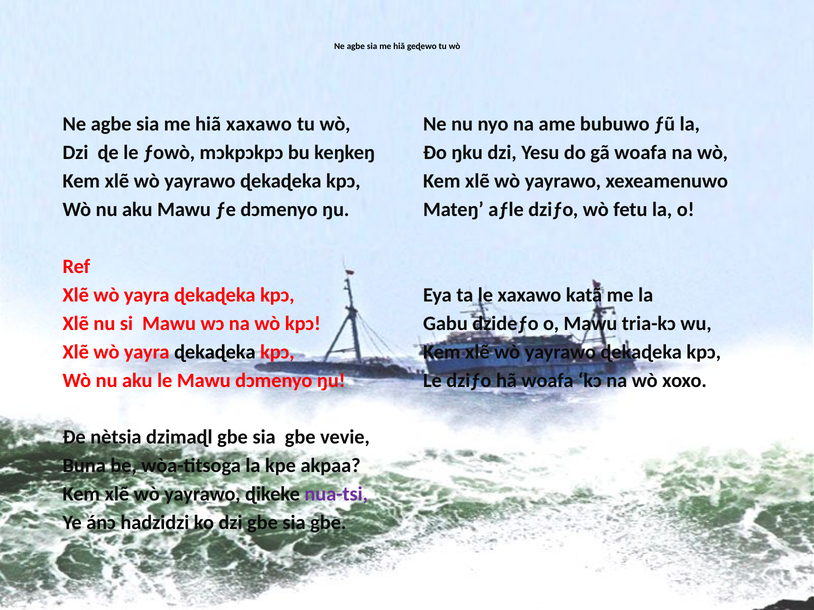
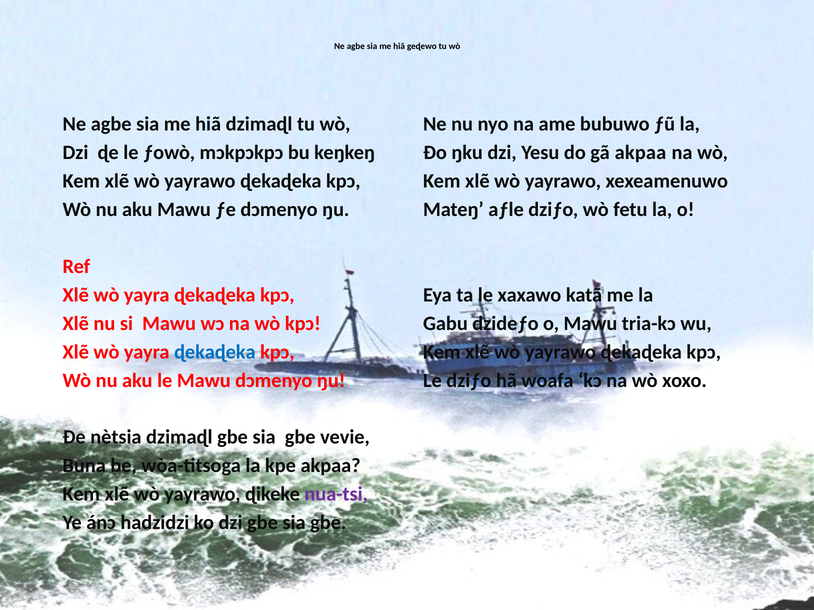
hiã xaxawo: xaxawo -> dzimaɖl
gã woafa: woafa -> akpaa
ɖekaɖeka at (215, 352) colour: black -> blue
